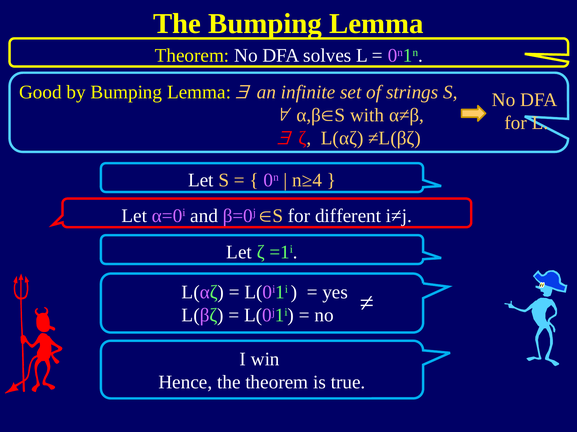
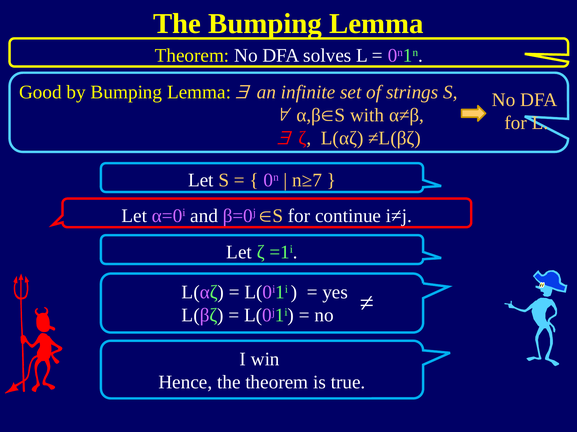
n≥4: n≥4 -> n≥7
different: different -> continue
